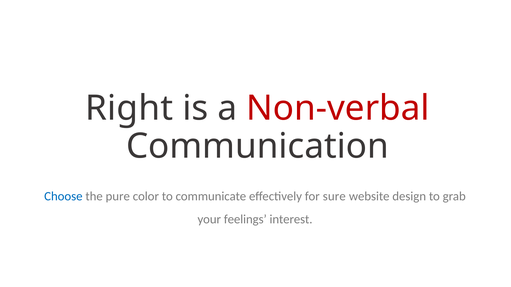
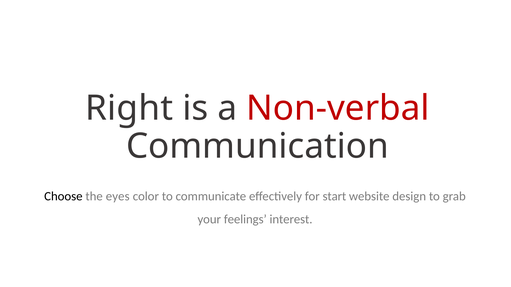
Choose colour: blue -> black
pure: pure -> eyes
sure: sure -> start
